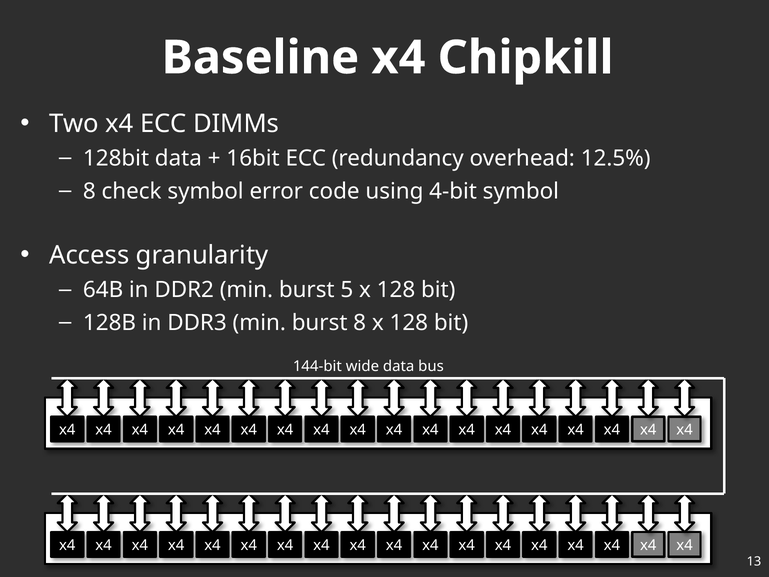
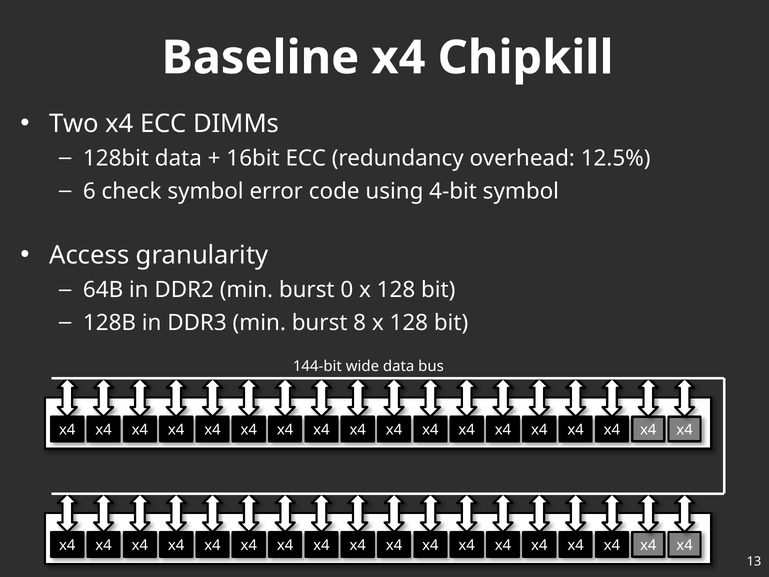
8 at (89, 191): 8 -> 6
5: 5 -> 0
